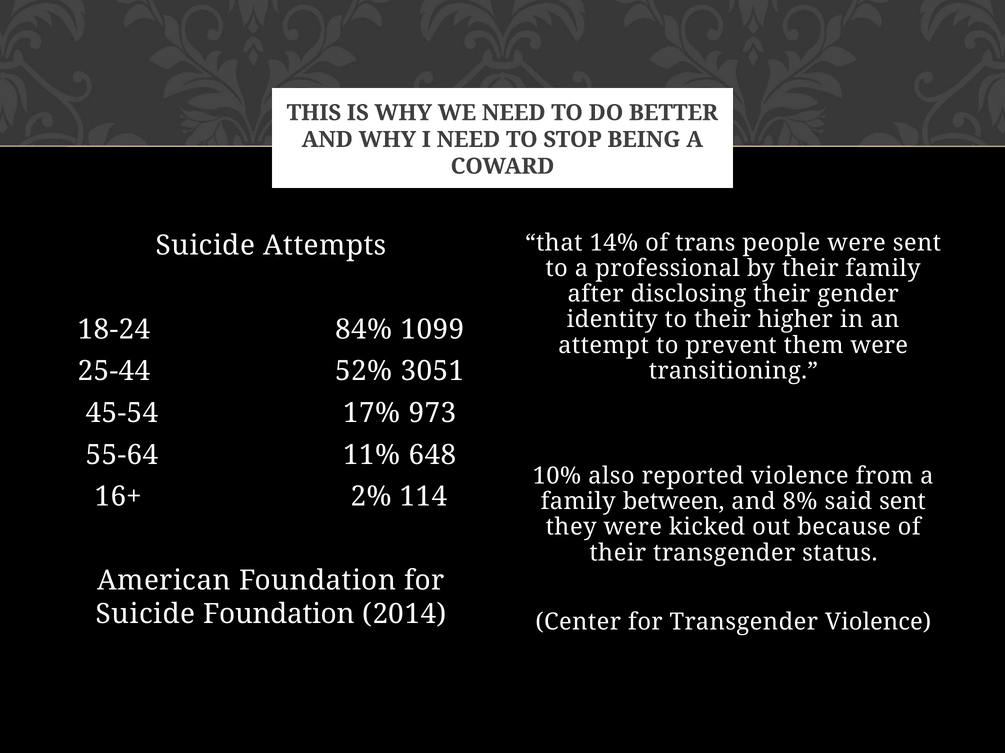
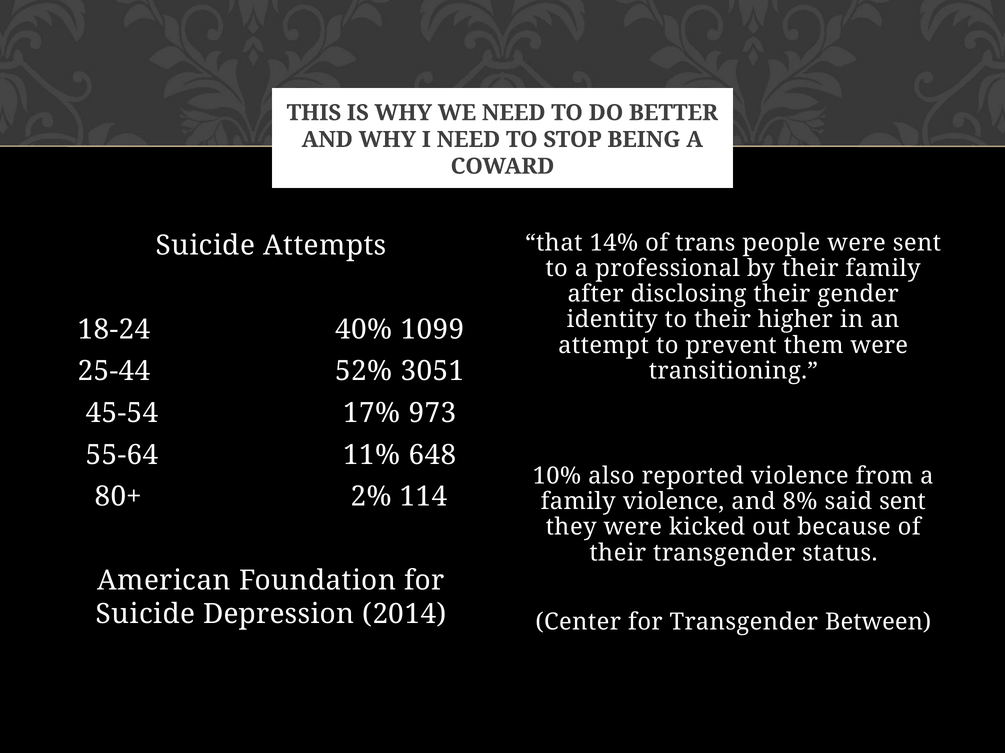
84%: 84% -> 40%
16+: 16+ -> 80+
family between: between -> violence
Suicide Foundation: Foundation -> Depression
Transgender Violence: Violence -> Between
